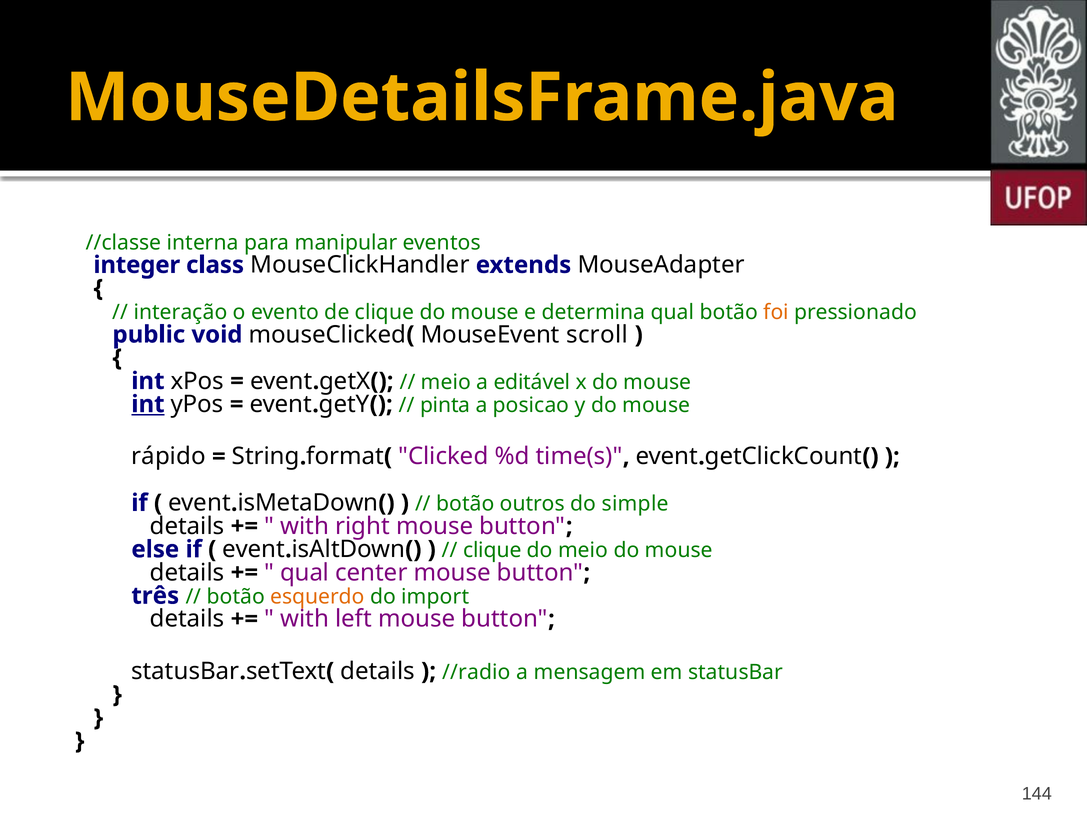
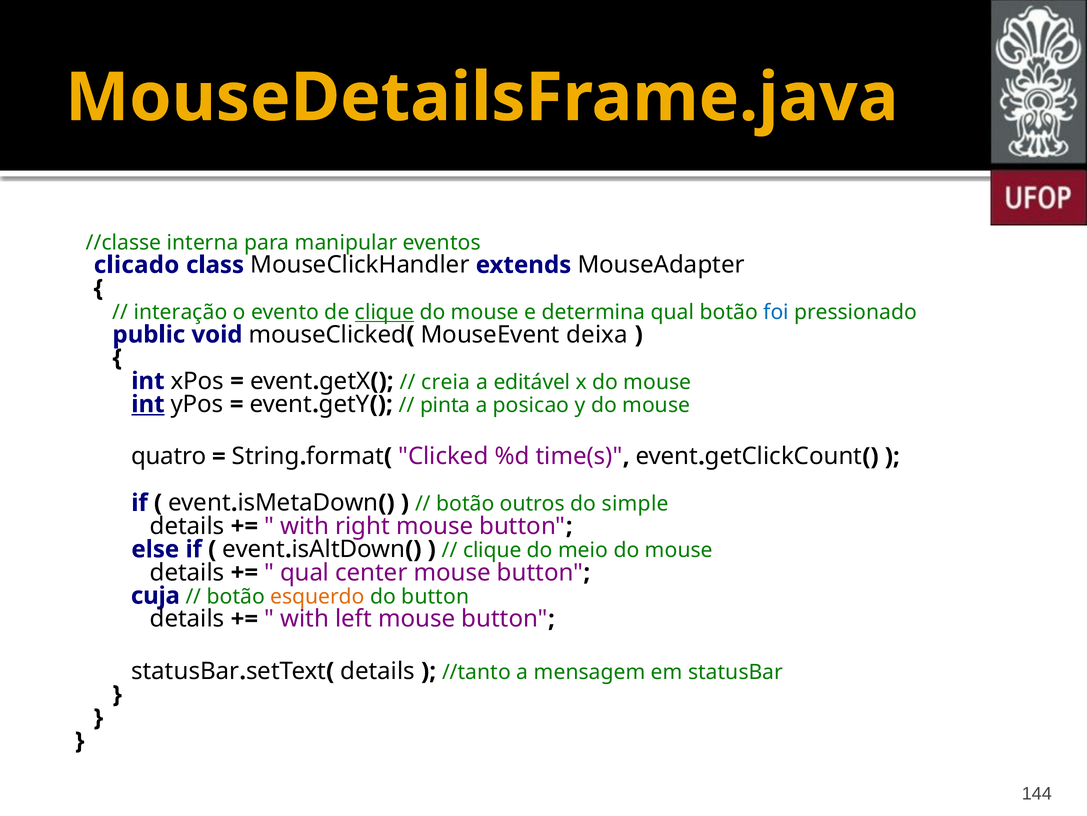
integer: integer -> clicado
clique at (384, 312) underline: none -> present
foi colour: orange -> blue
scroll: scroll -> deixa
meio at (446, 382): meio -> creia
rápido: rápido -> quatro
três: três -> cuja
do import: import -> button
//radio: //radio -> //tanto
